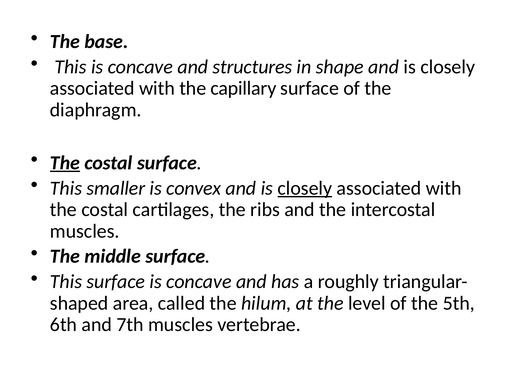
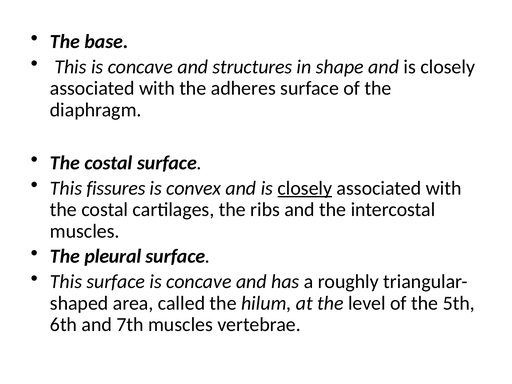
capillary: capillary -> adheres
The at (65, 163) underline: present -> none
smaller: smaller -> fissures
middle: middle -> pleural
